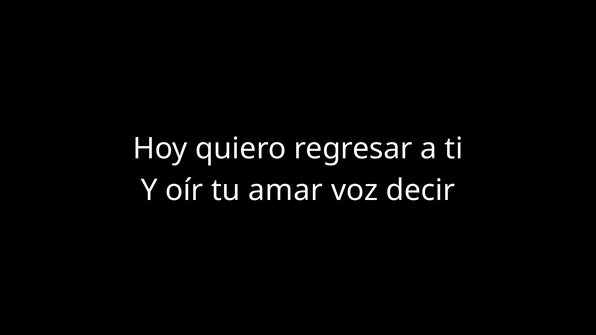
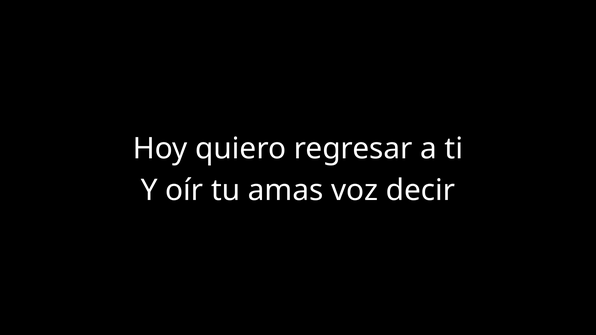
amar: amar -> amas
